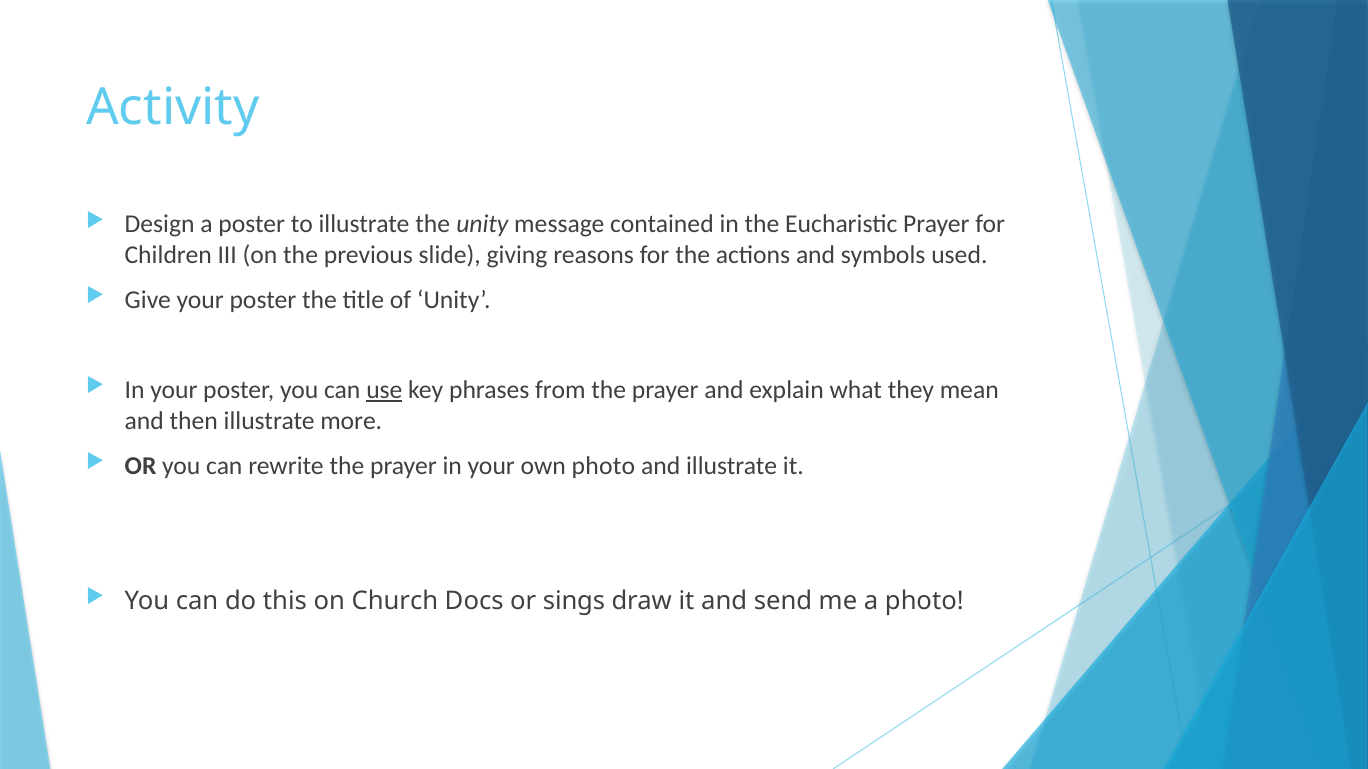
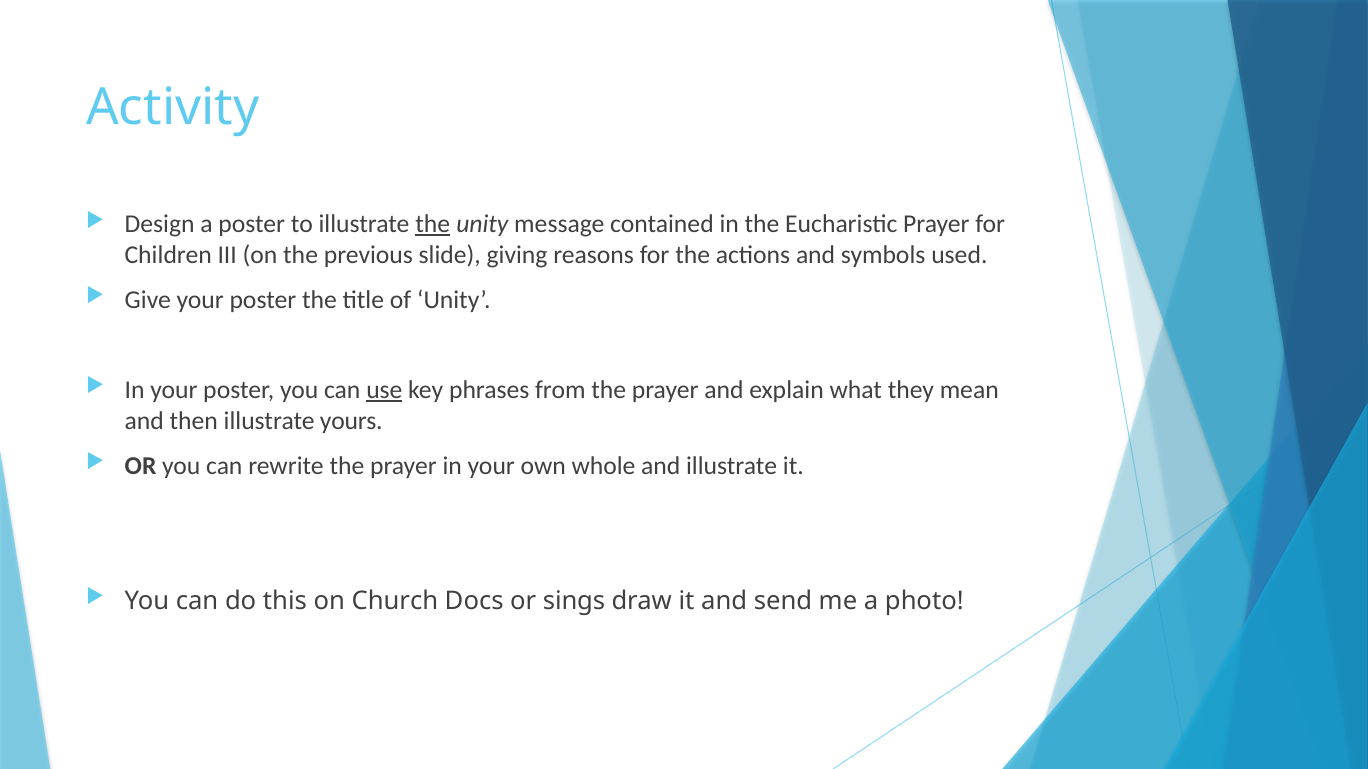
the at (433, 224) underline: none -> present
more: more -> yours
own photo: photo -> whole
